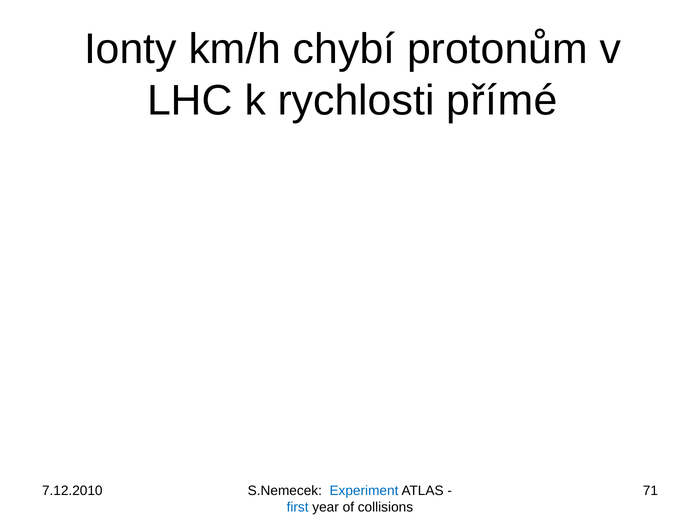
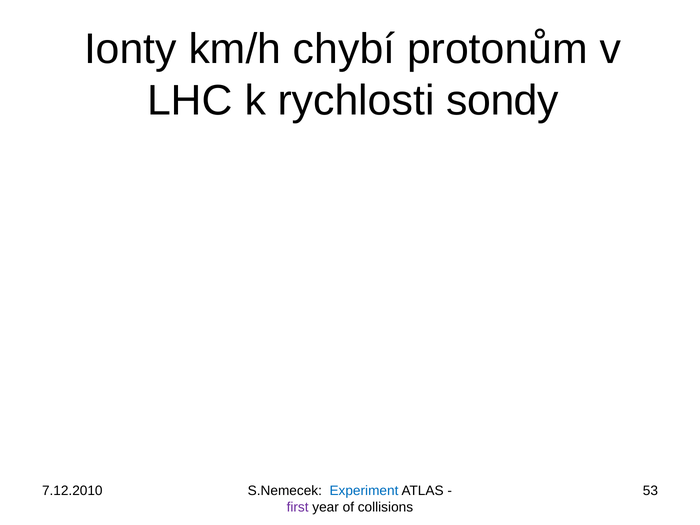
přímé: přímé -> sondy
71: 71 -> 53
first colour: blue -> purple
